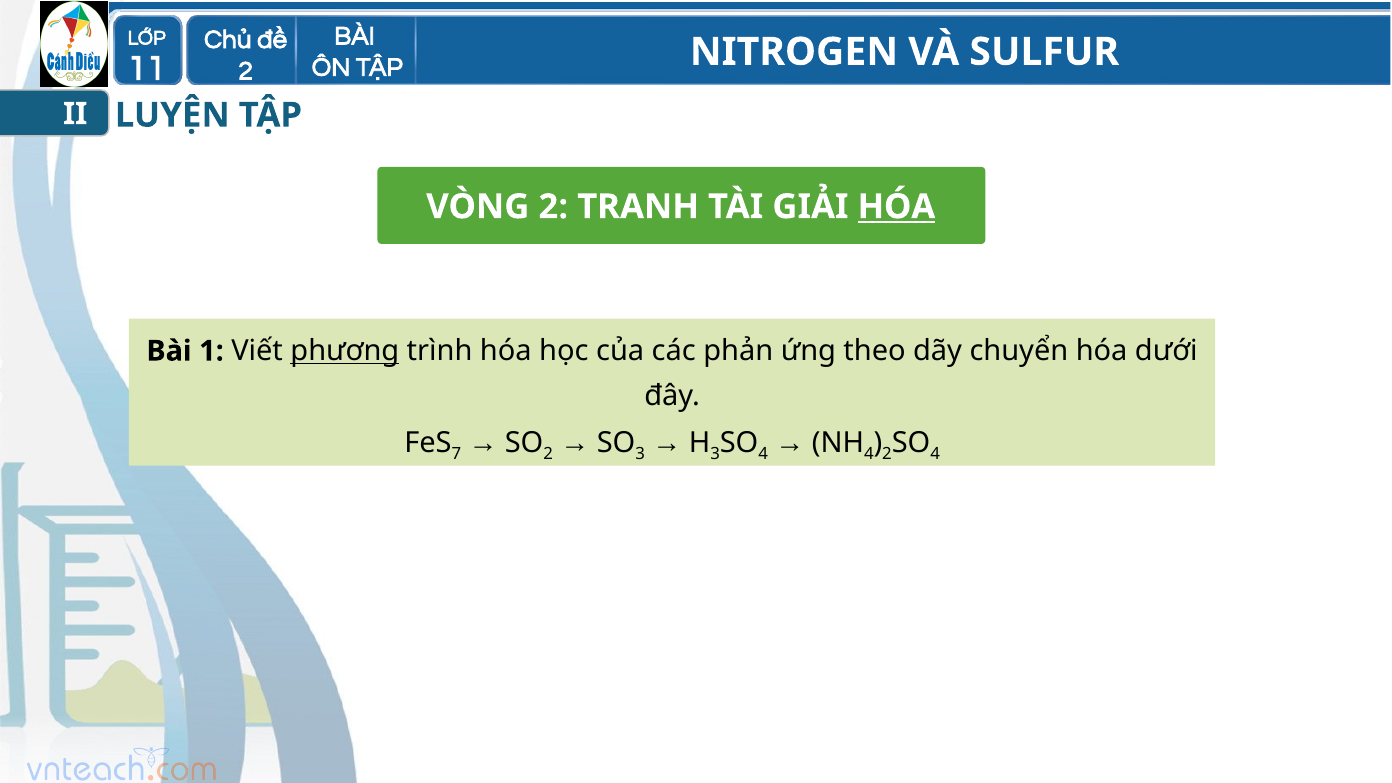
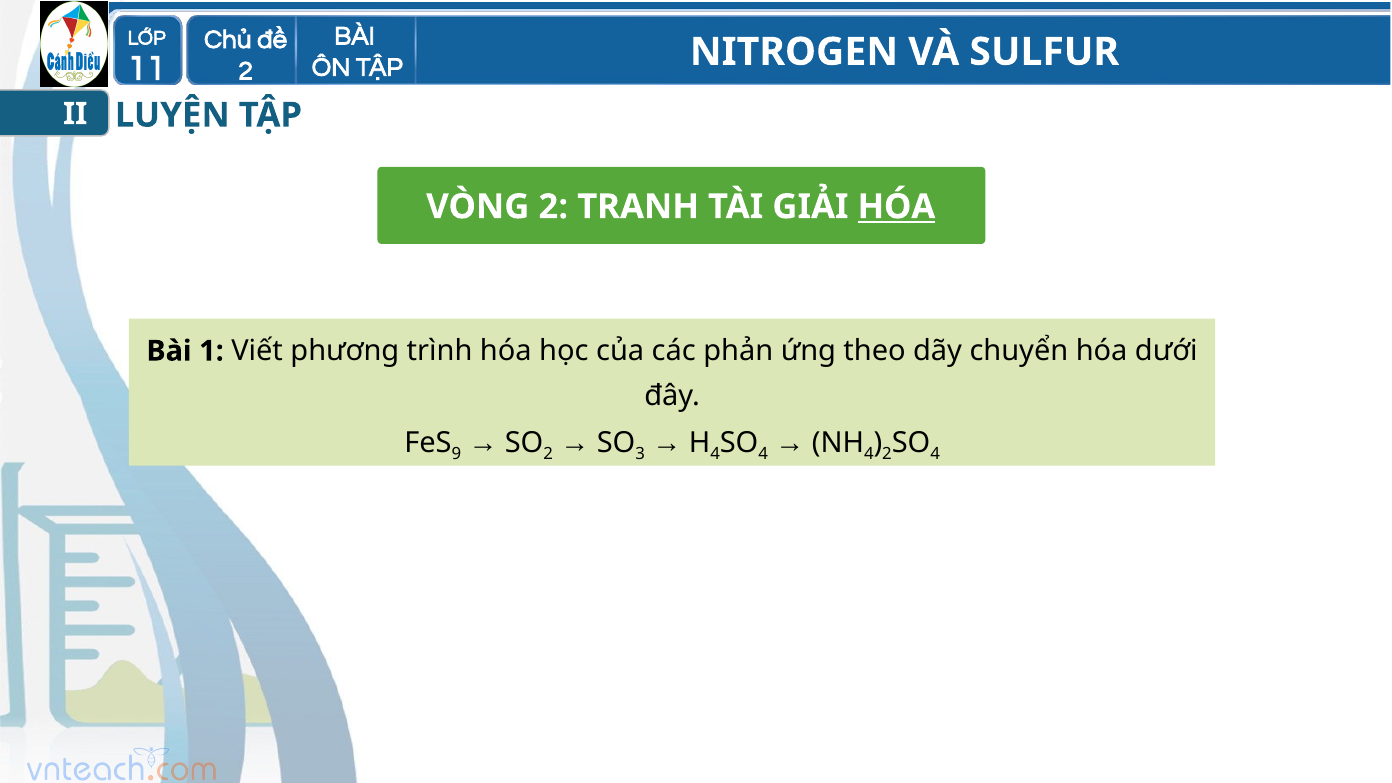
phương underline: present -> none
7: 7 -> 9
3 at (715, 454): 3 -> 4
